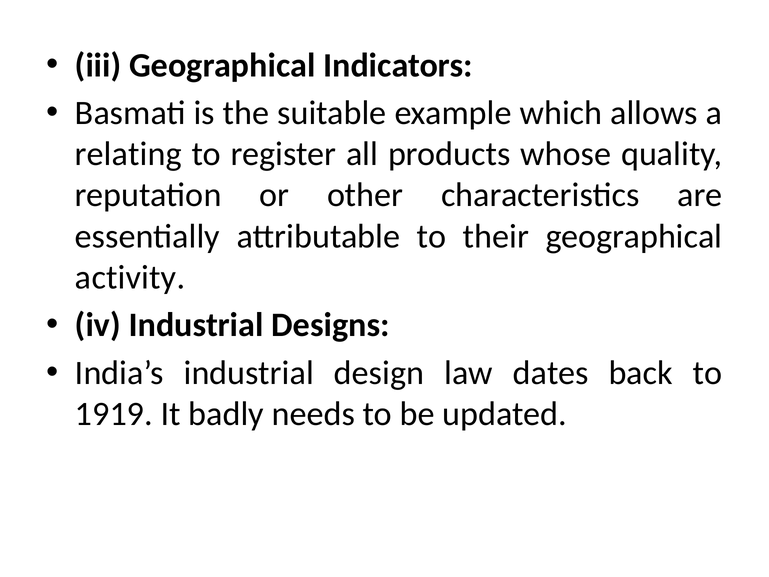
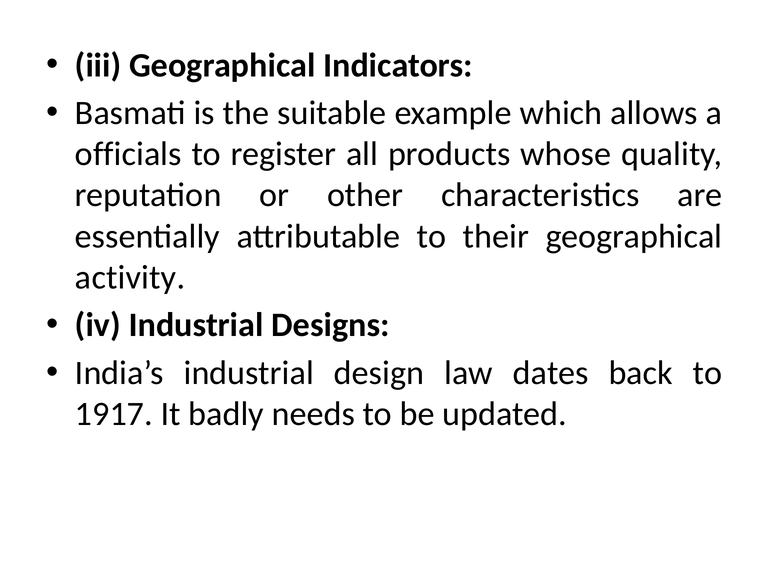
relating: relating -> officials
1919: 1919 -> 1917
